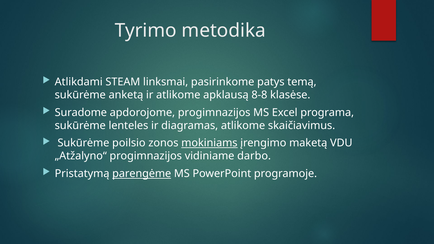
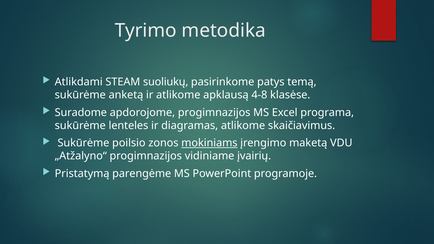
linksmai: linksmai -> suoliukų
8-8: 8-8 -> 4-8
darbo: darbo -> įvairių
parengėme underline: present -> none
